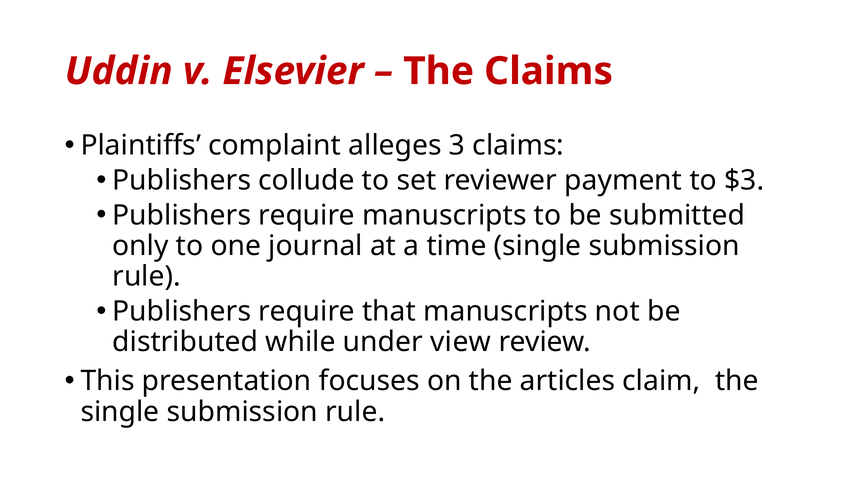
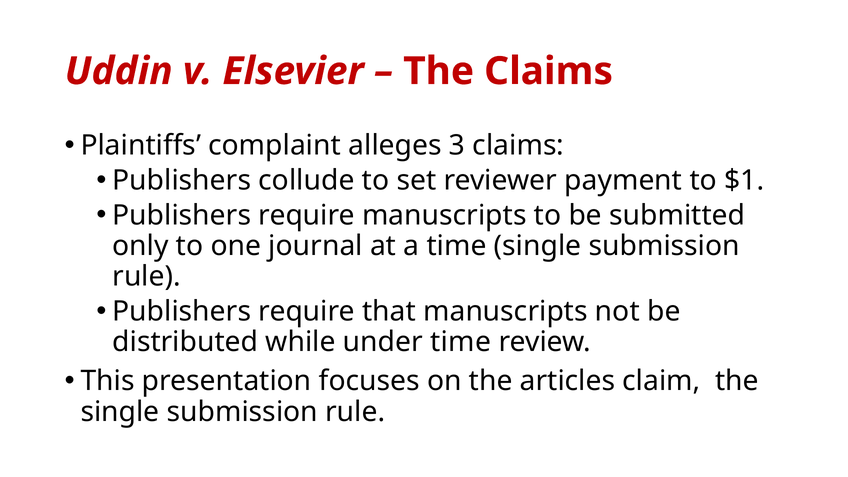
$3: $3 -> $1
under view: view -> time
